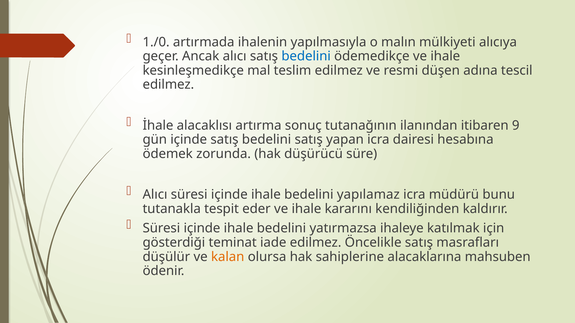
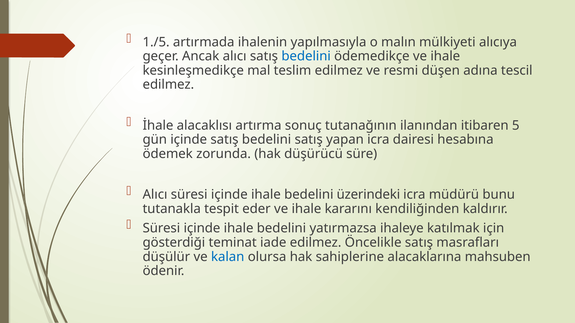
1./0: 1./0 -> 1./5
9: 9 -> 5
yapılamaz: yapılamaz -> üzerindeki
kalan colour: orange -> blue
